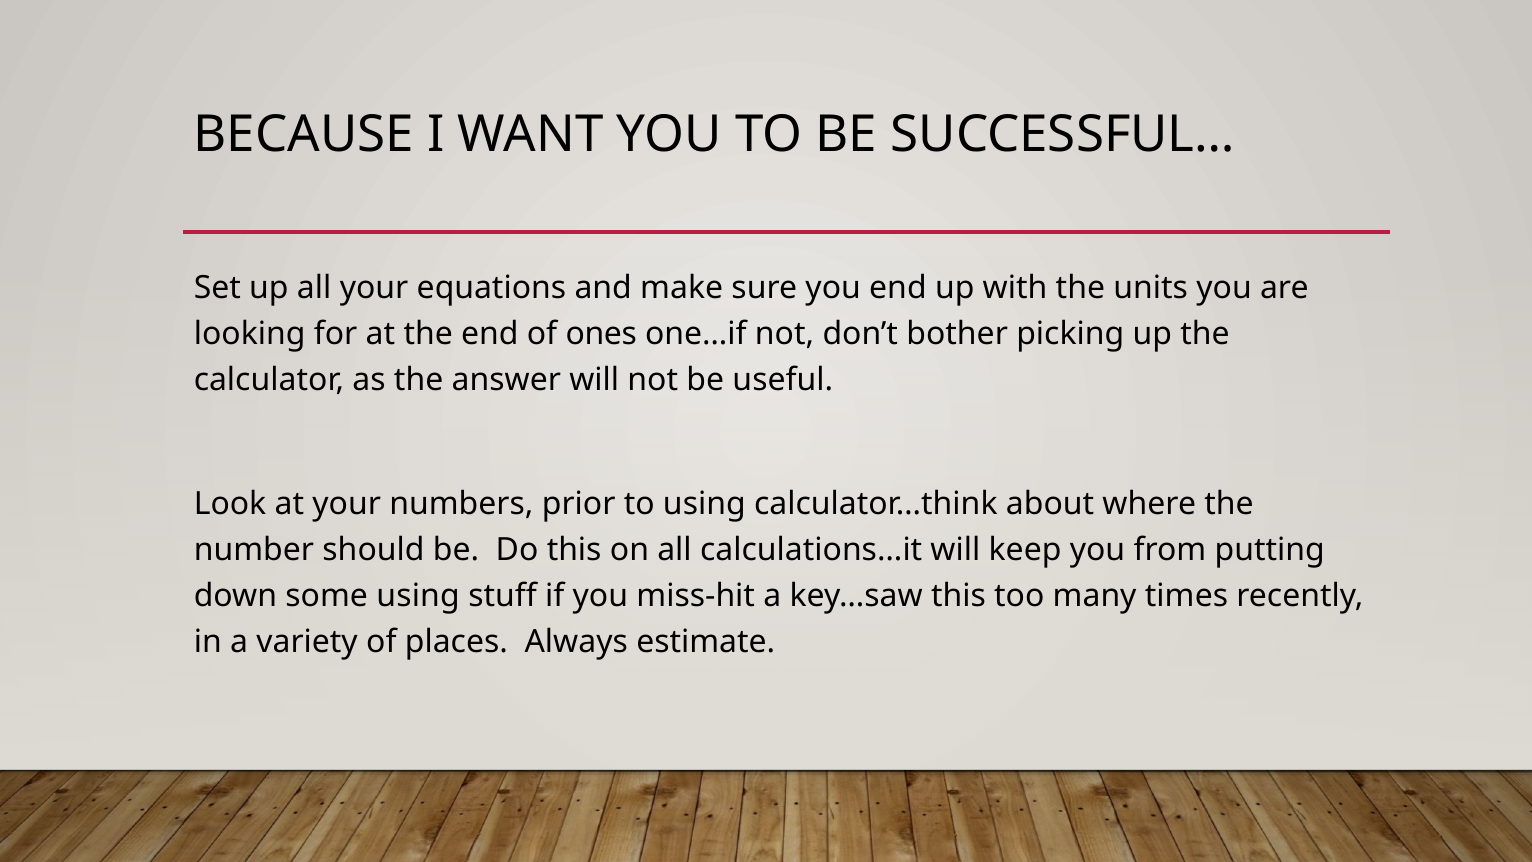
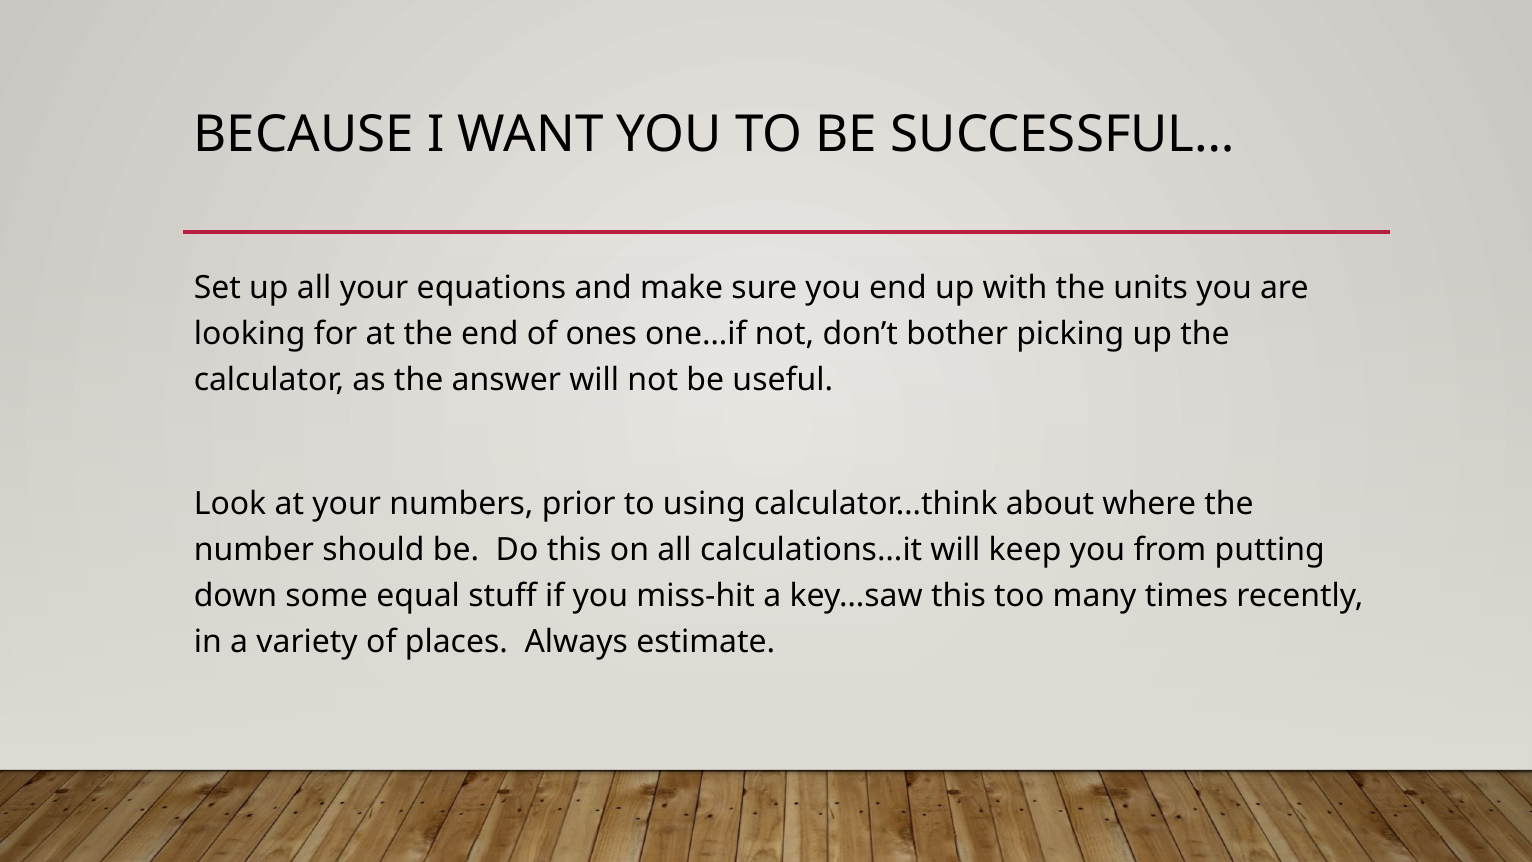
some using: using -> equal
